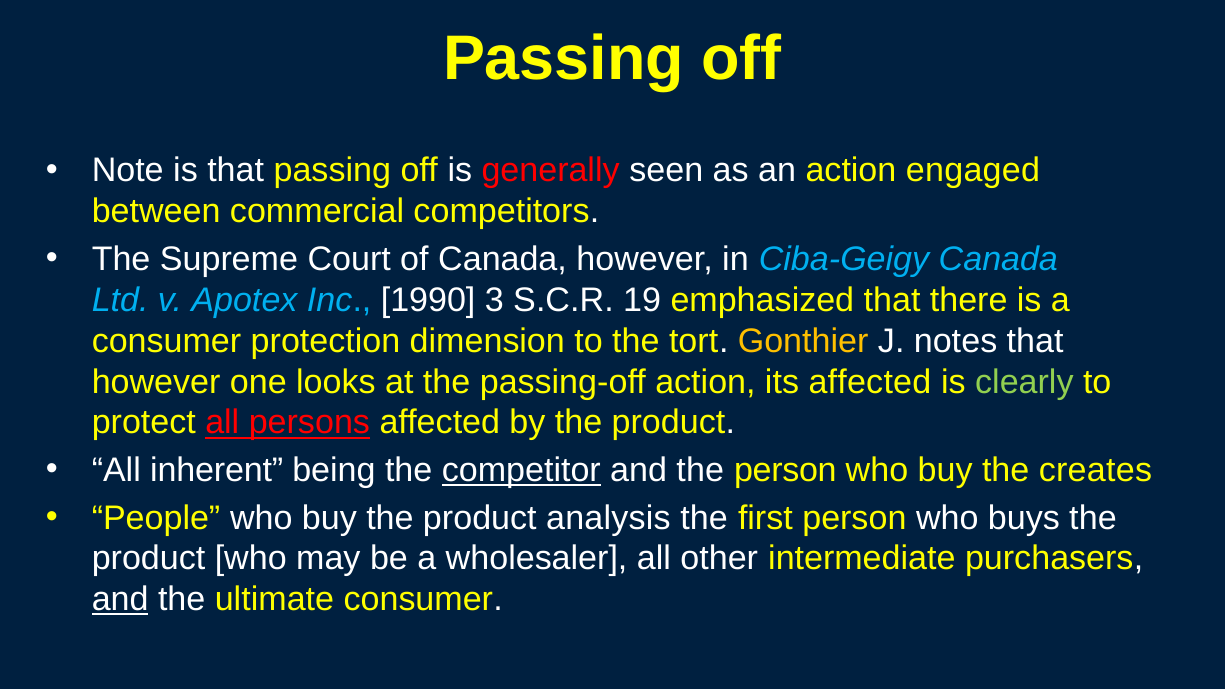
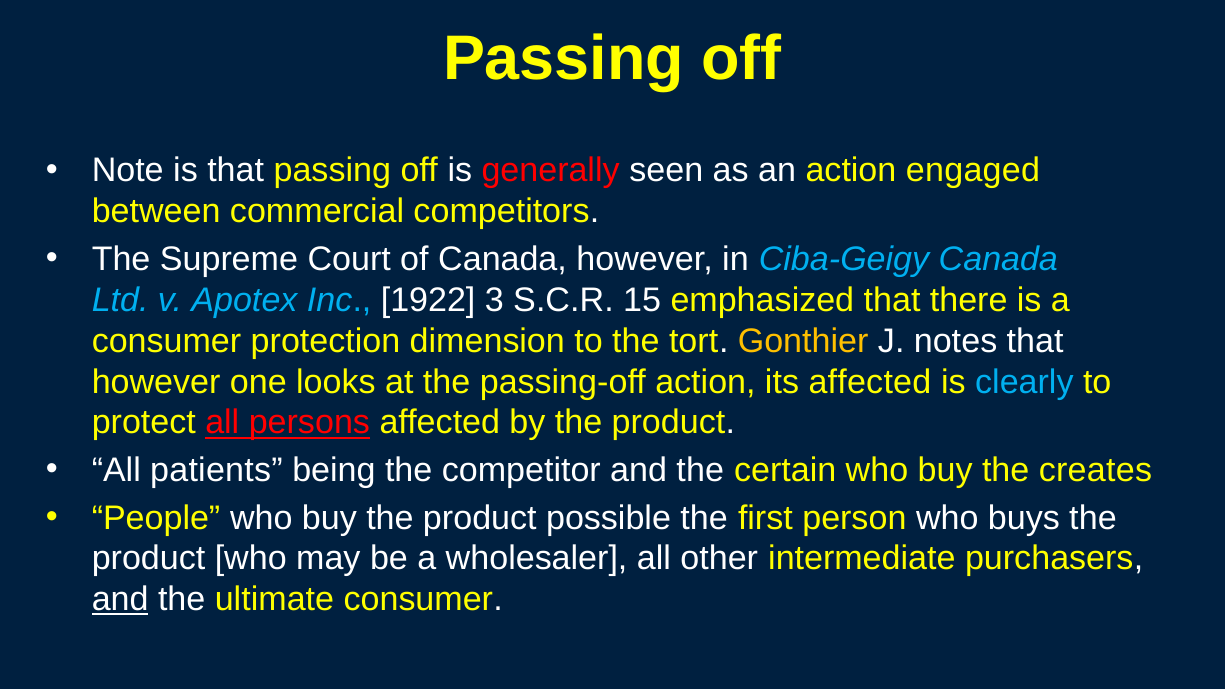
1990: 1990 -> 1922
19: 19 -> 15
clearly colour: light green -> light blue
inherent: inherent -> patients
competitor underline: present -> none
the person: person -> certain
analysis: analysis -> possible
